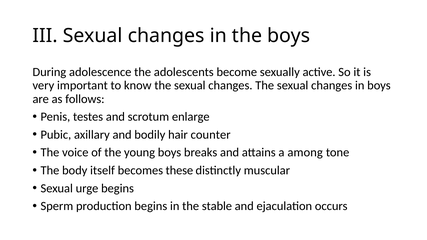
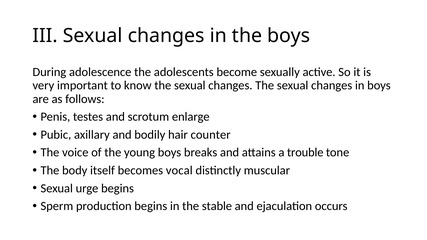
among: among -> trouble
these: these -> vocal
